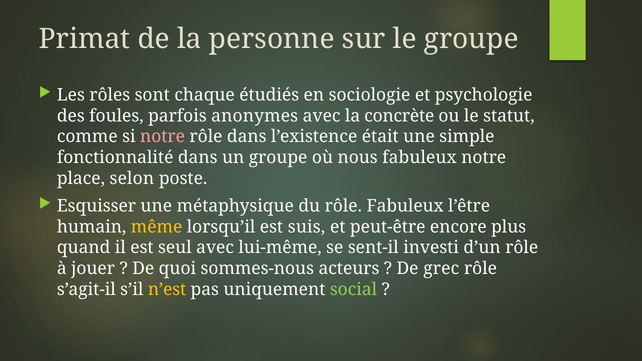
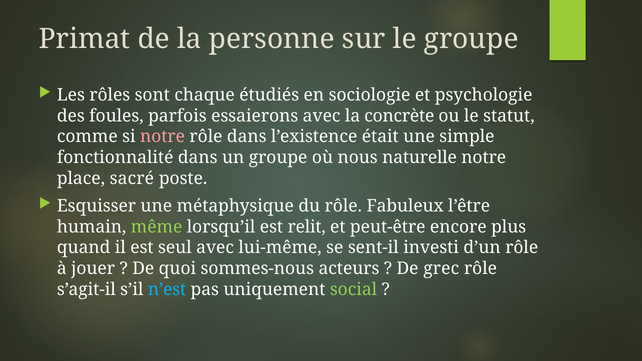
anonymes: anonymes -> essaierons
nous fabuleux: fabuleux -> naturelle
selon: selon -> sacré
même colour: yellow -> light green
suis: suis -> relit
n’est colour: yellow -> light blue
